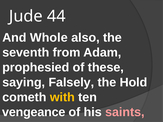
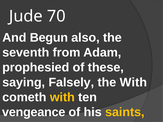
44: 44 -> 70
Whole: Whole -> Begun
the Hold: Hold -> With
saints colour: pink -> yellow
